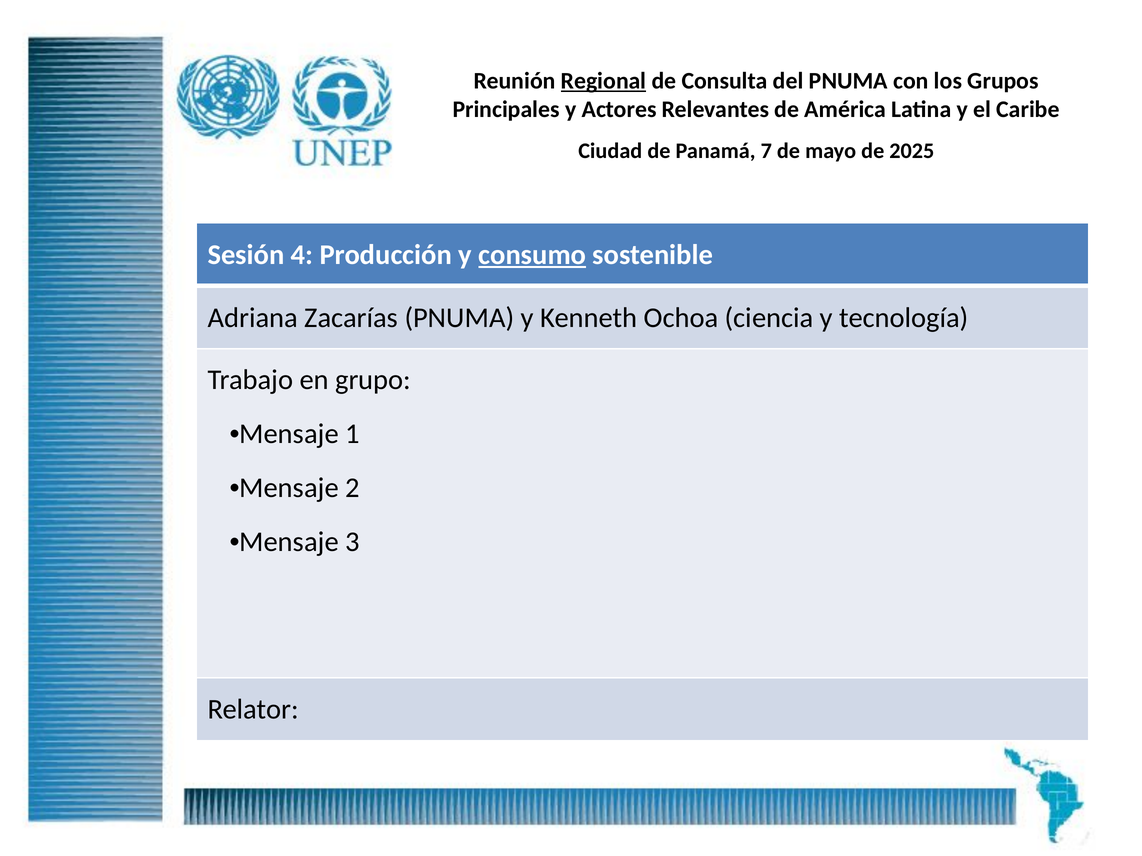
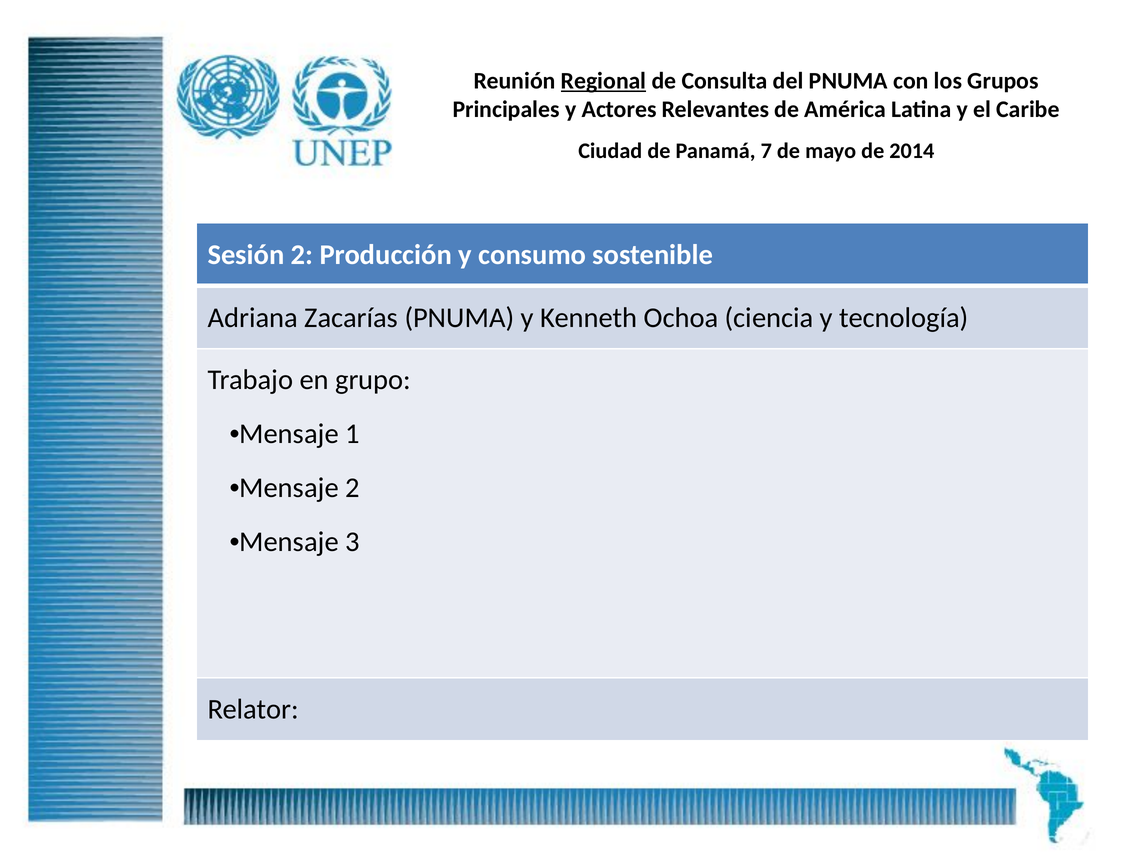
2025: 2025 -> 2014
Sesión 4: 4 -> 2
consumo underline: present -> none
